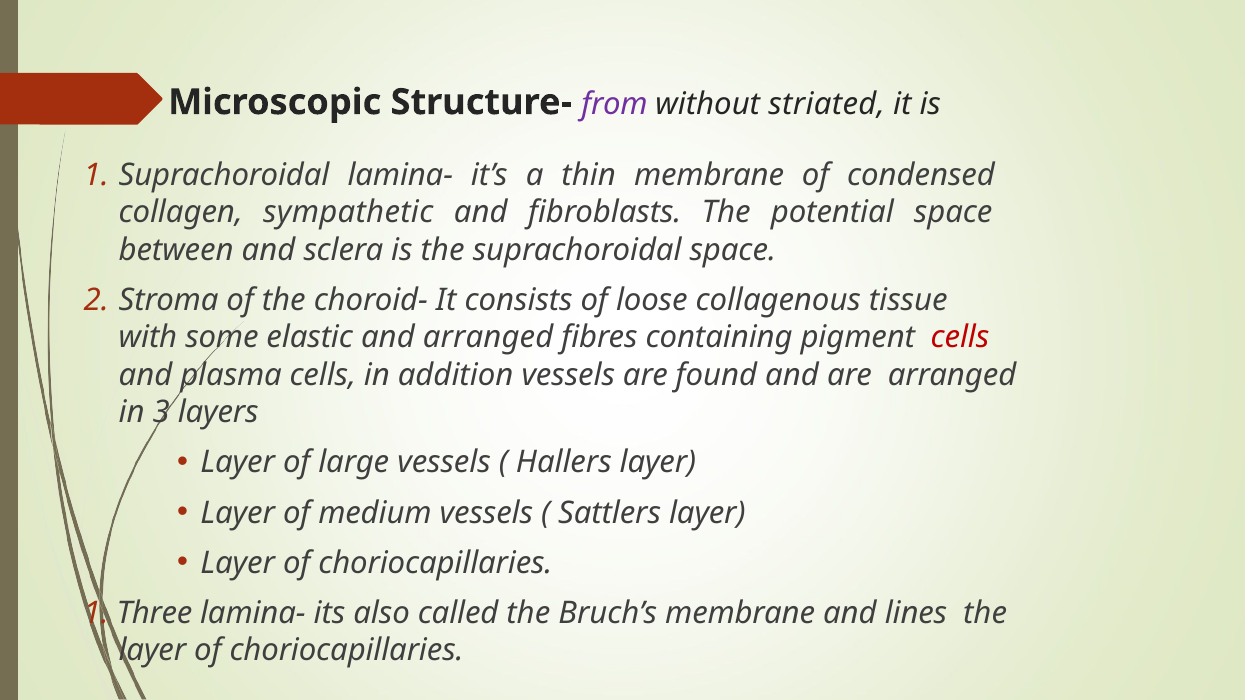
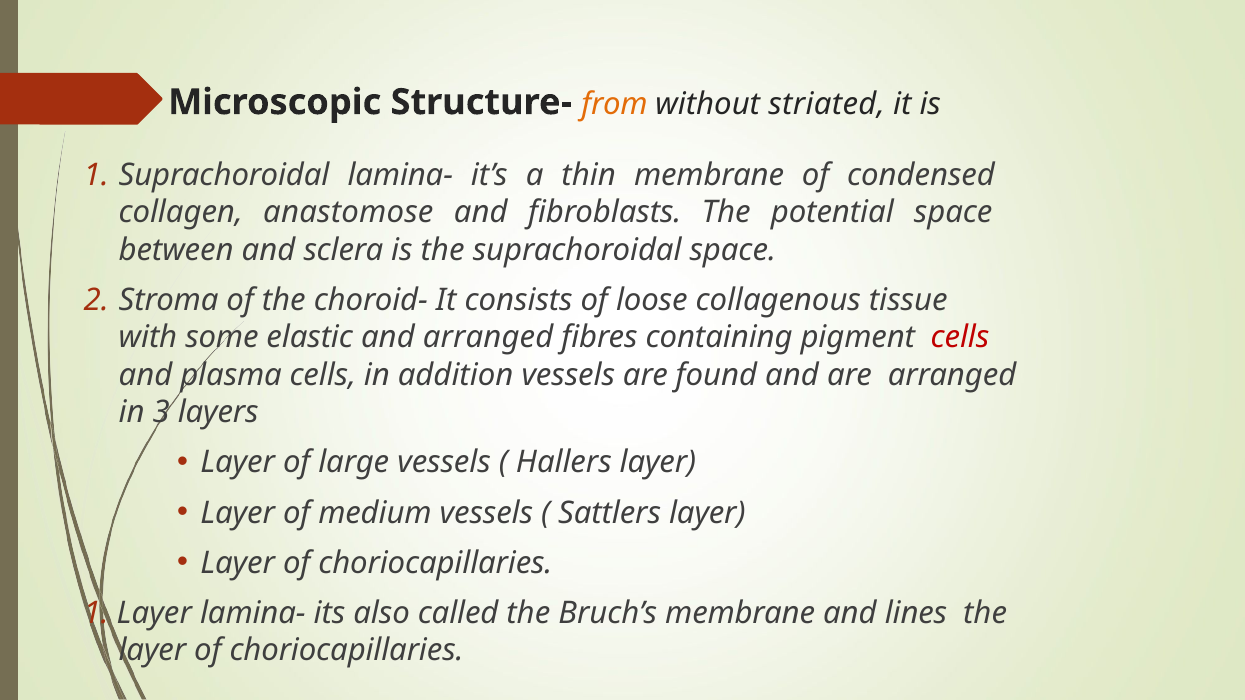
from colour: purple -> orange
sympathetic: sympathetic -> anastomose
1 Three: Three -> Layer
